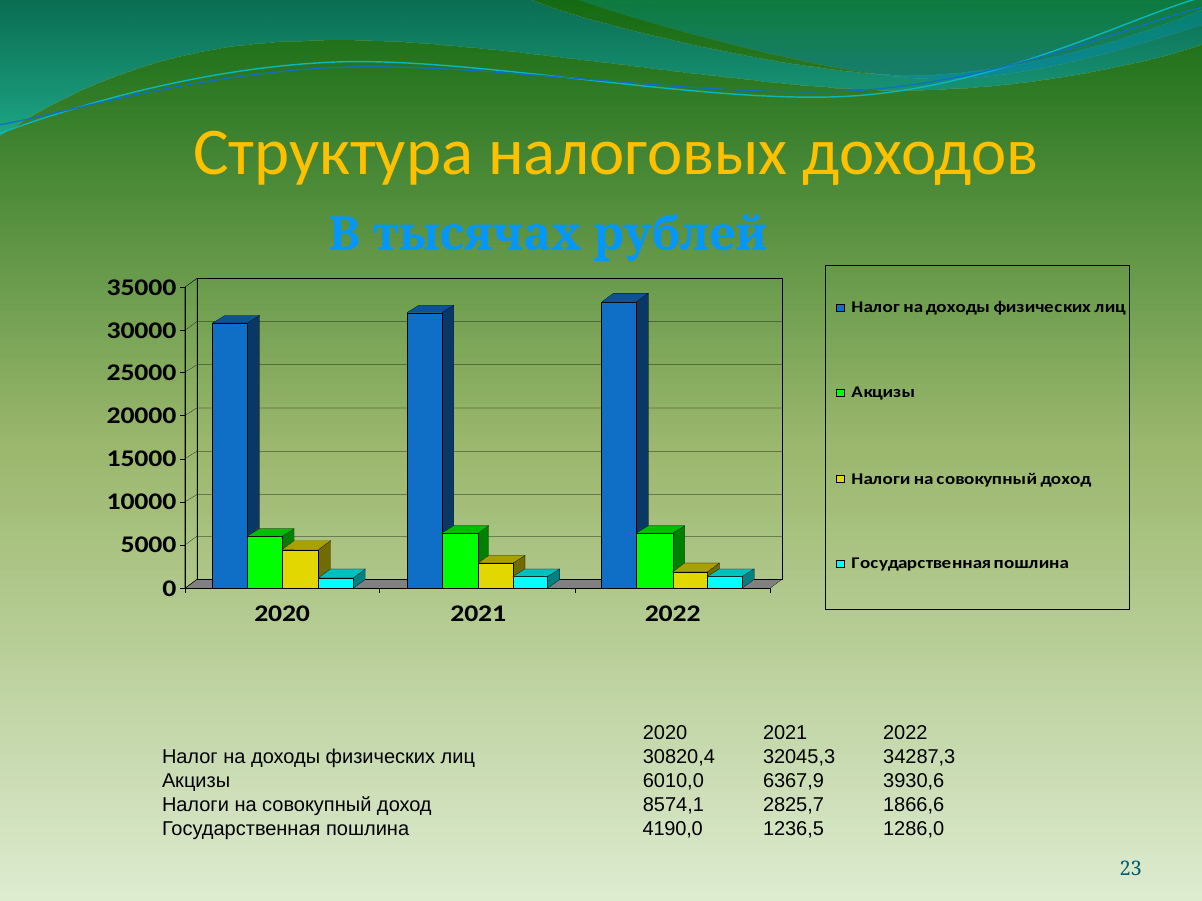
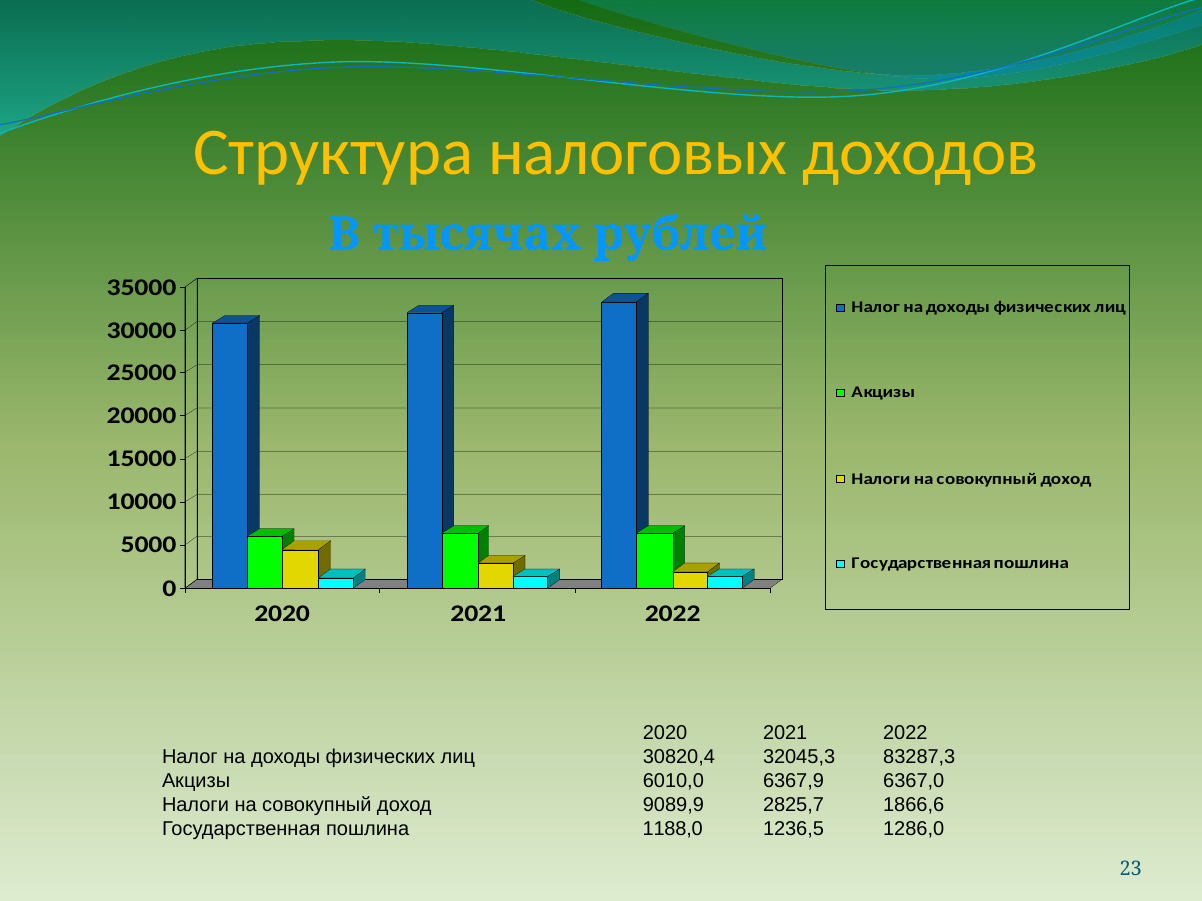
34287,3: 34287,3 -> 83287,3
3930,6: 3930,6 -> 6367,0
8574,1: 8574,1 -> 9089,9
4190,0: 4190,0 -> 1188,0
